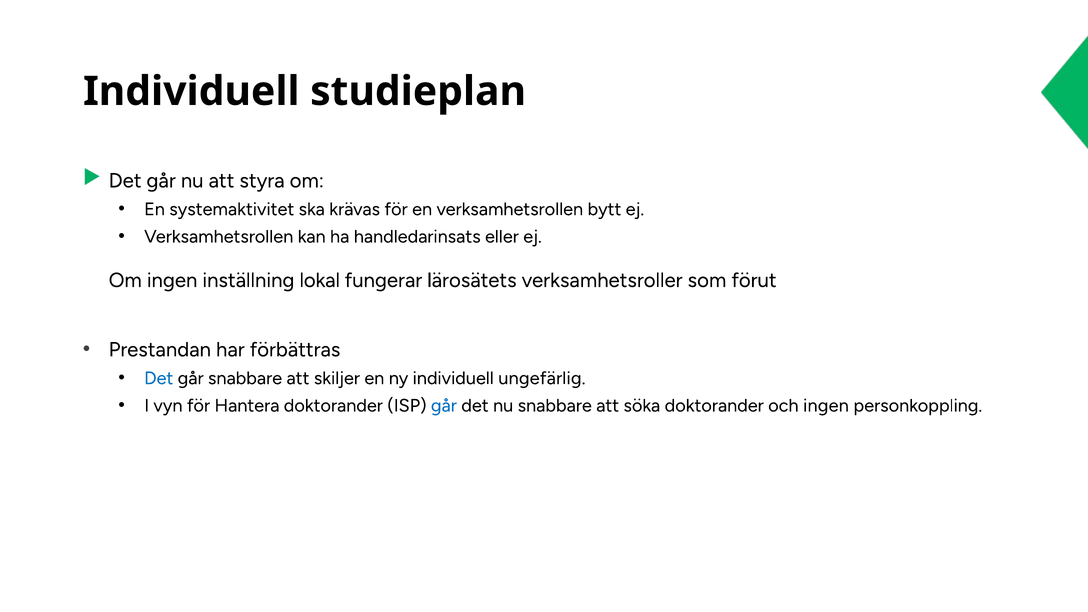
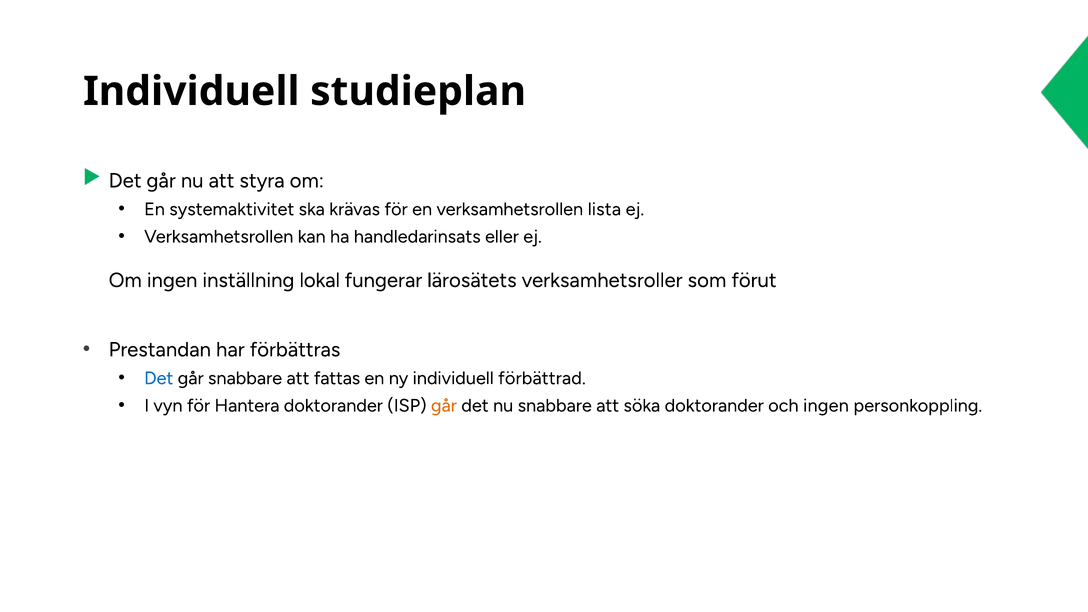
bytt: bytt -> lista
skiljer: skiljer -> fattas
ungefärlig: ungefärlig -> förbättrad
går at (444, 406) colour: blue -> orange
